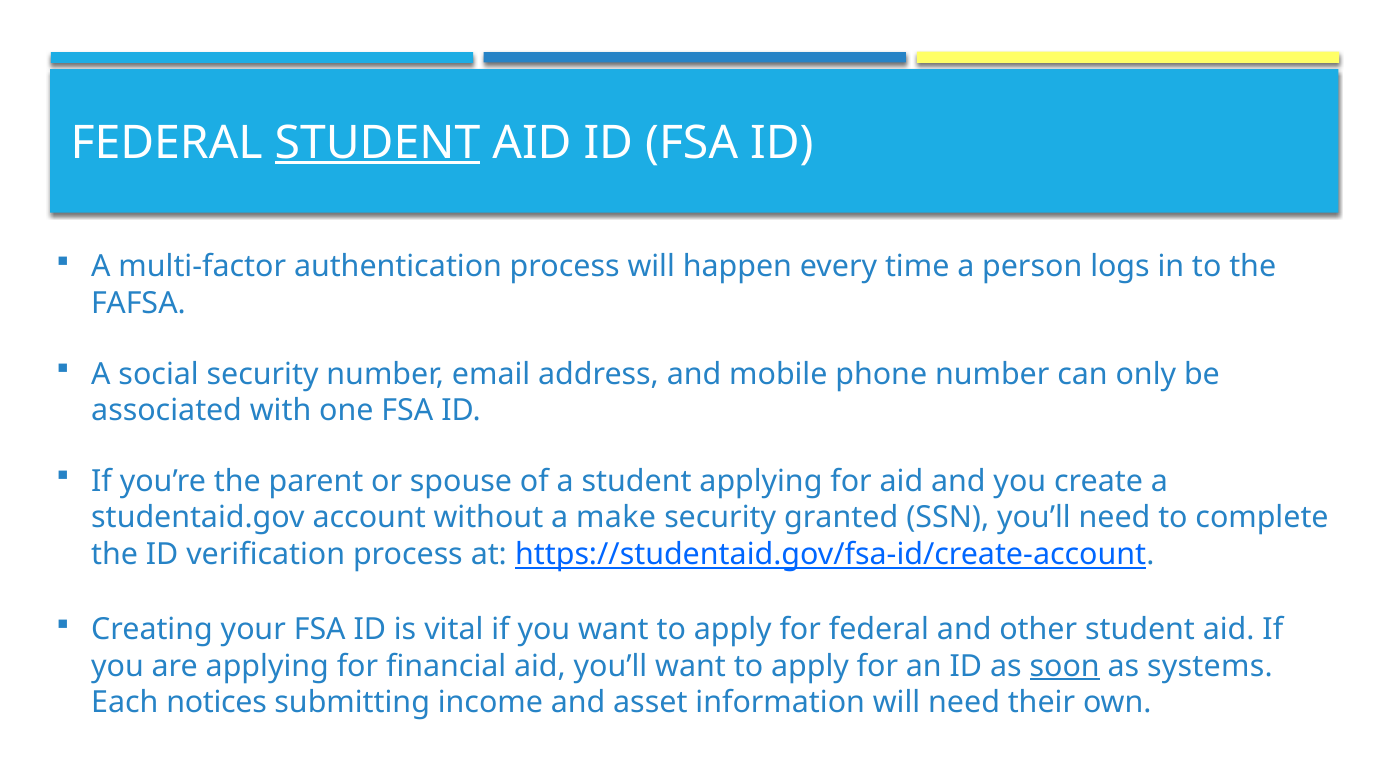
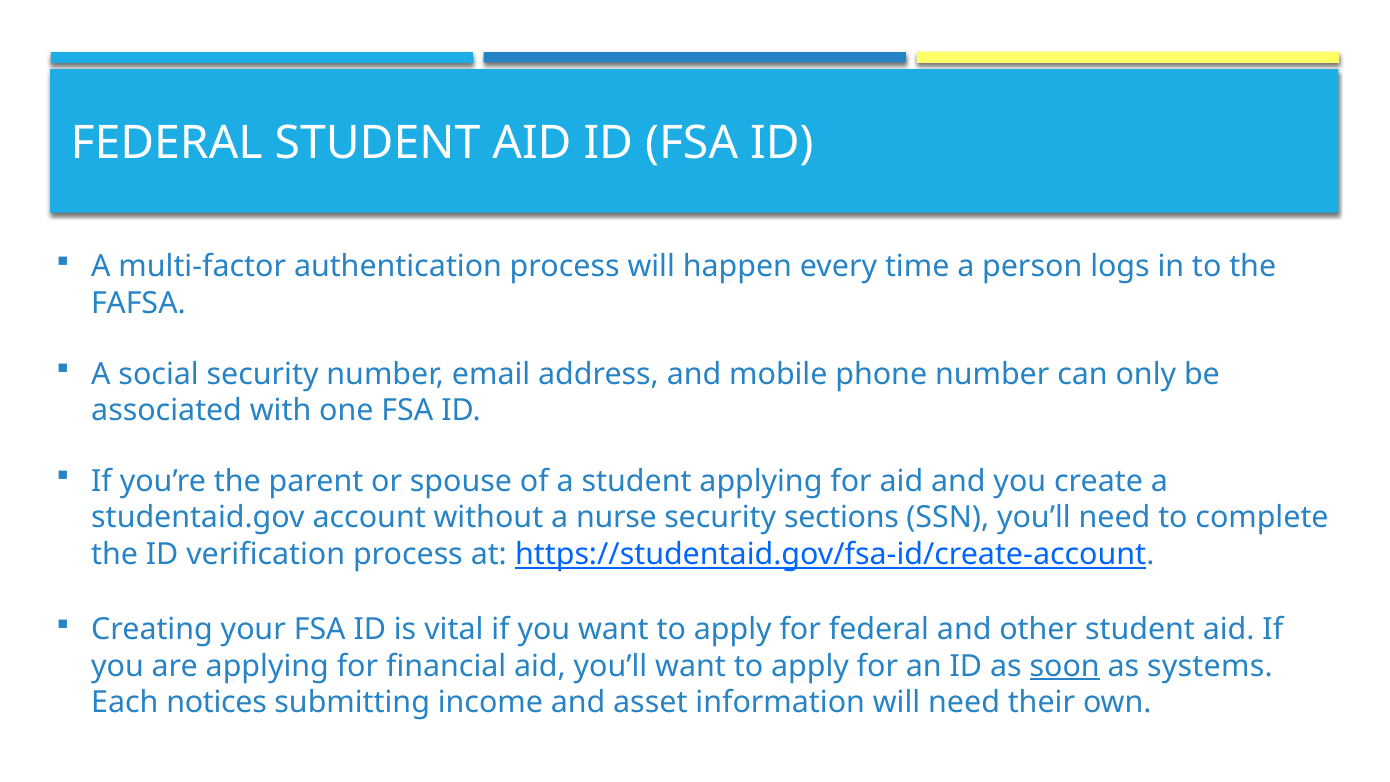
STUDENT at (377, 143) underline: present -> none
make: make -> nurse
granted: granted -> sections
